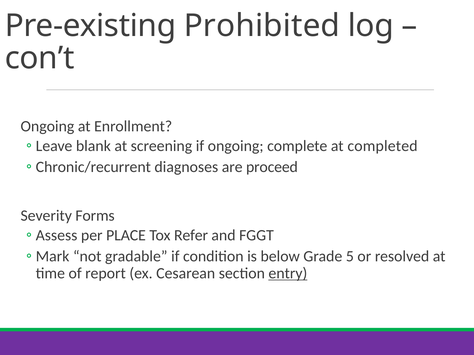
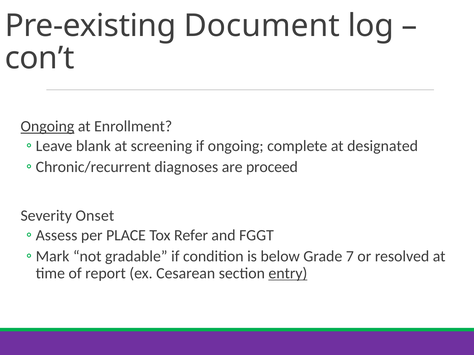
Prohibited: Prohibited -> Document
Ongoing at (47, 127) underline: none -> present
completed: completed -> designated
Forms: Forms -> Onset
5: 5 -> 7
